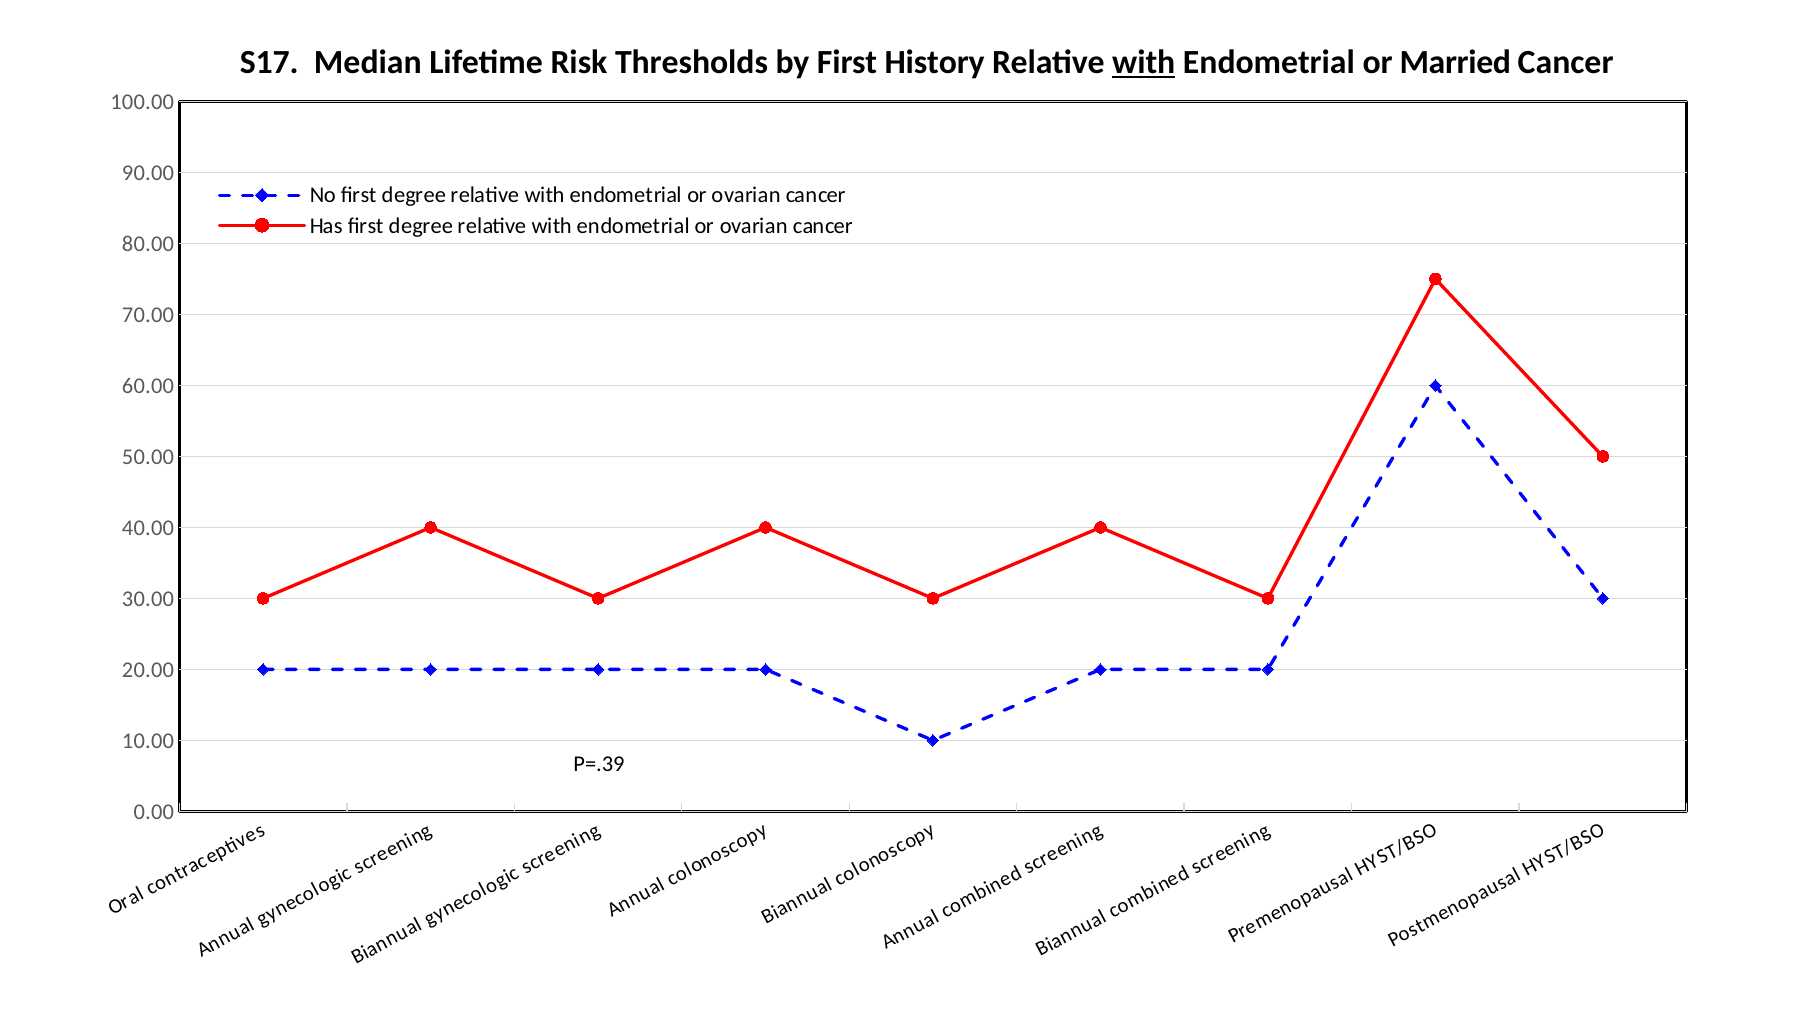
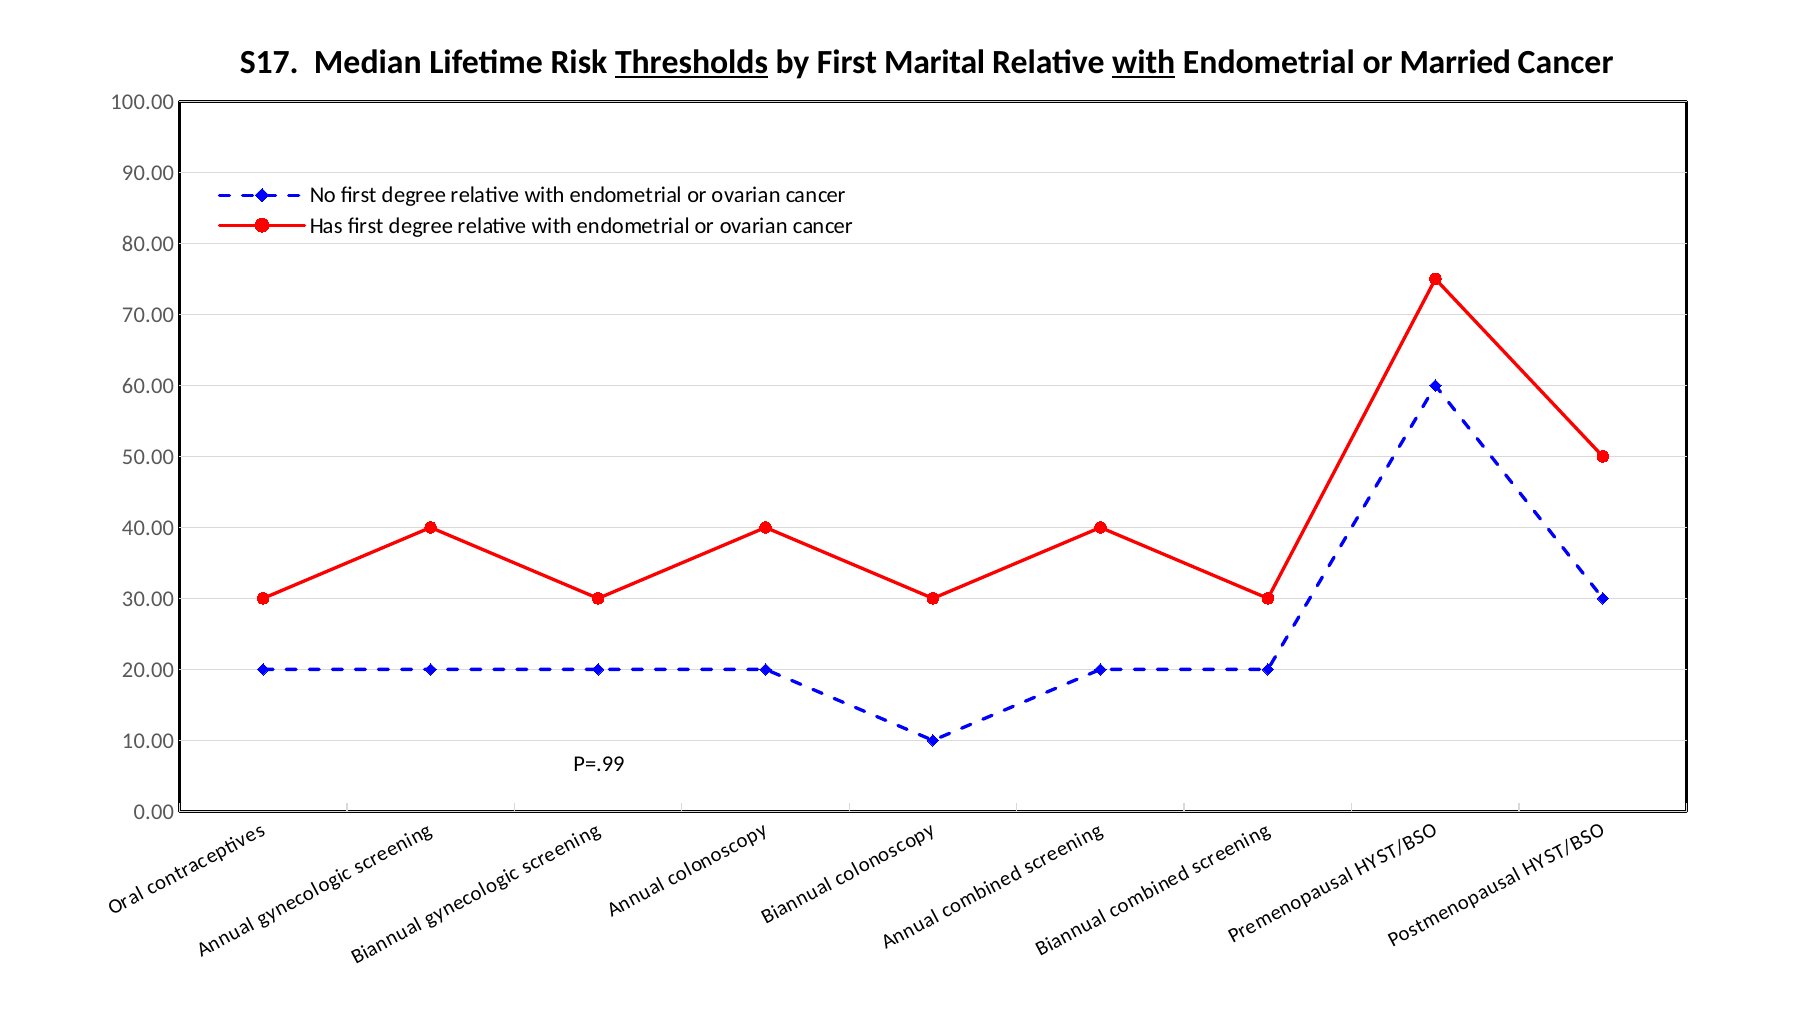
Thresholds underline: none -> present
History: History -> Marital
P=.39: P=.39 -> P=.99
